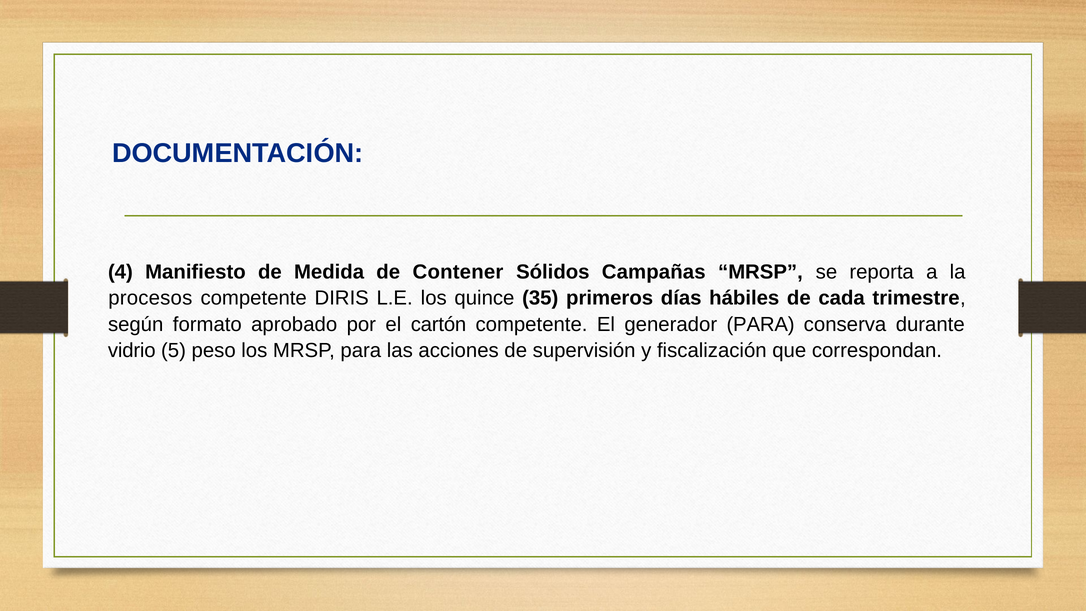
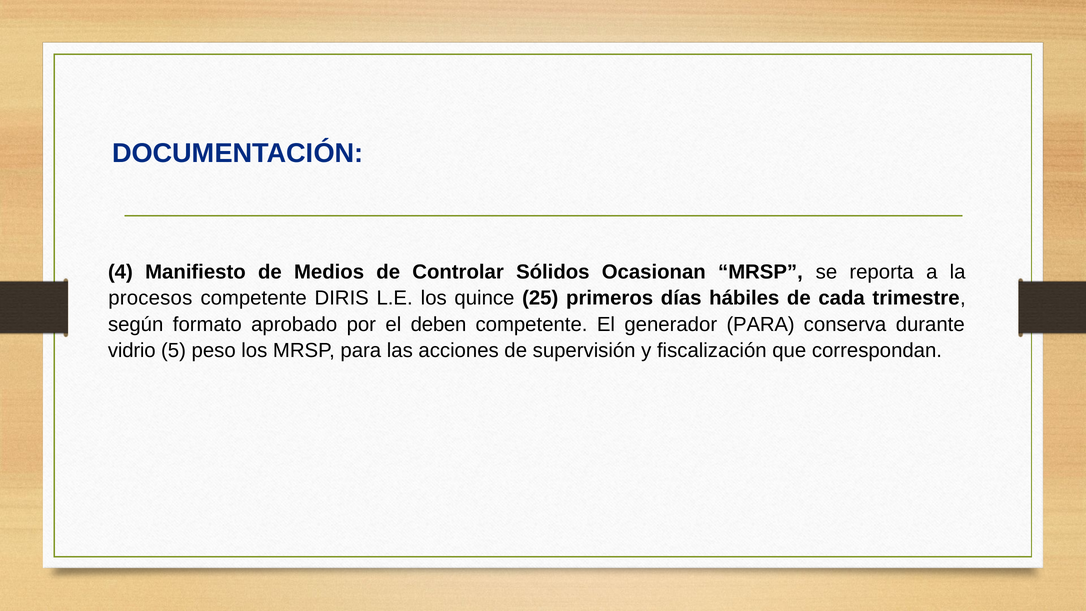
Medida: Medida -> Medios
Contener: Contener -> Controlar
Campañas: Campañas -> Ocasionan
35: 35 -> 25
cartón: cartón -> deben
